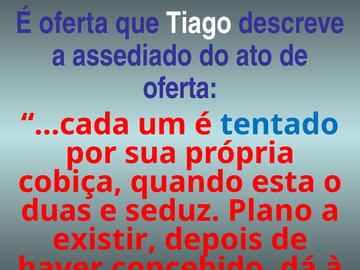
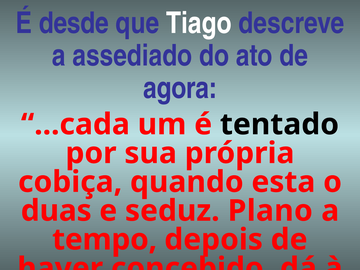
É oferta: oferta -> desde
oferta at (180, 88): oferta -> agora
tentado colour: blue -> black
existir: existir -> tempo
